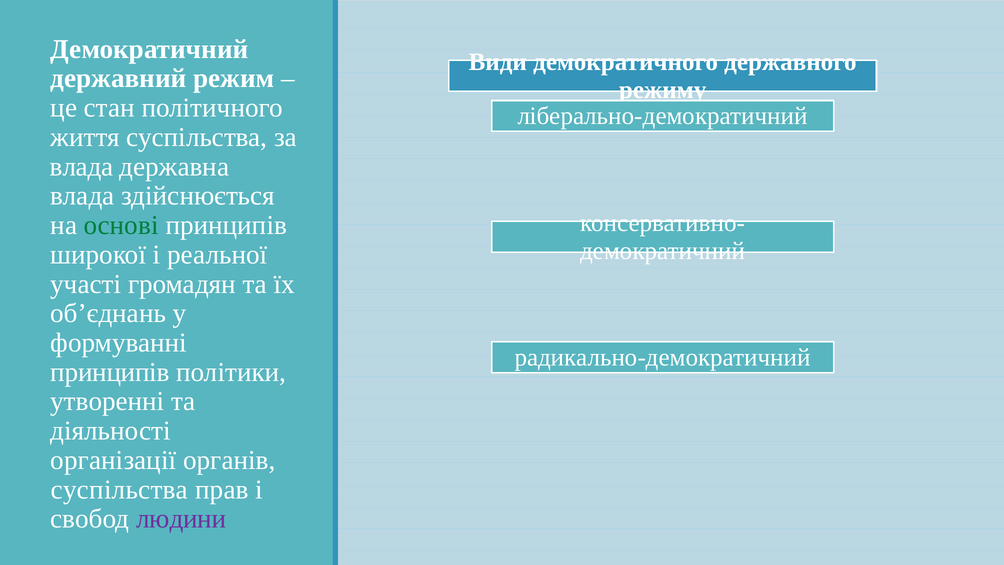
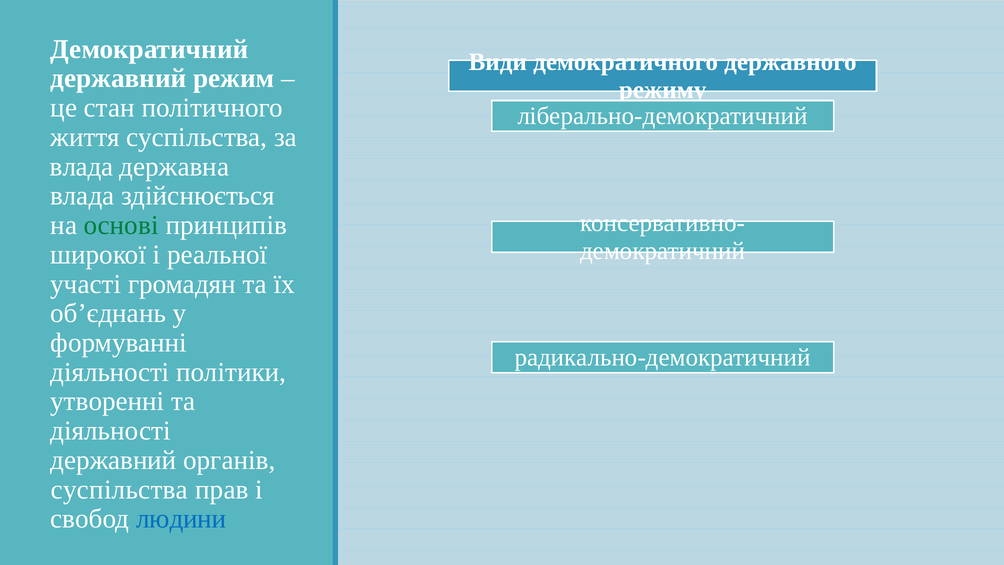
принципів at (110, 372): принципів -> діяльності
організації at (113, 460): організації -> державний
людини colour: purple -> blue
